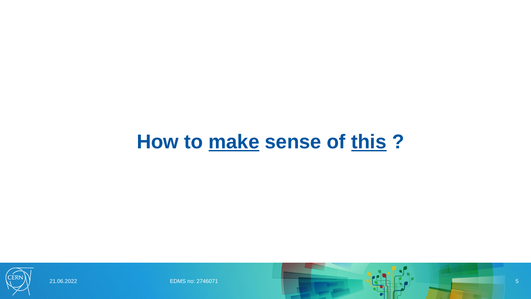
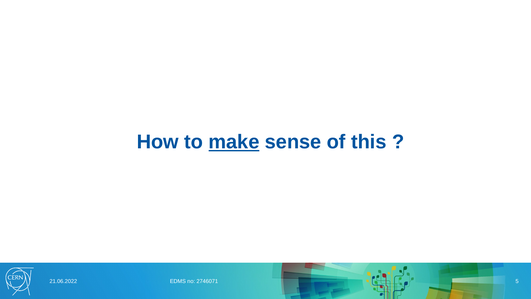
this underline: present -> none
